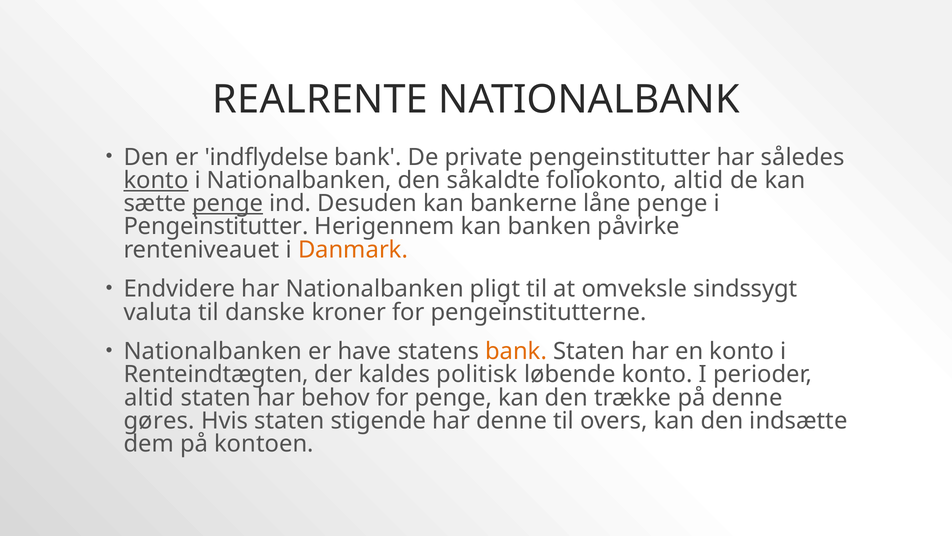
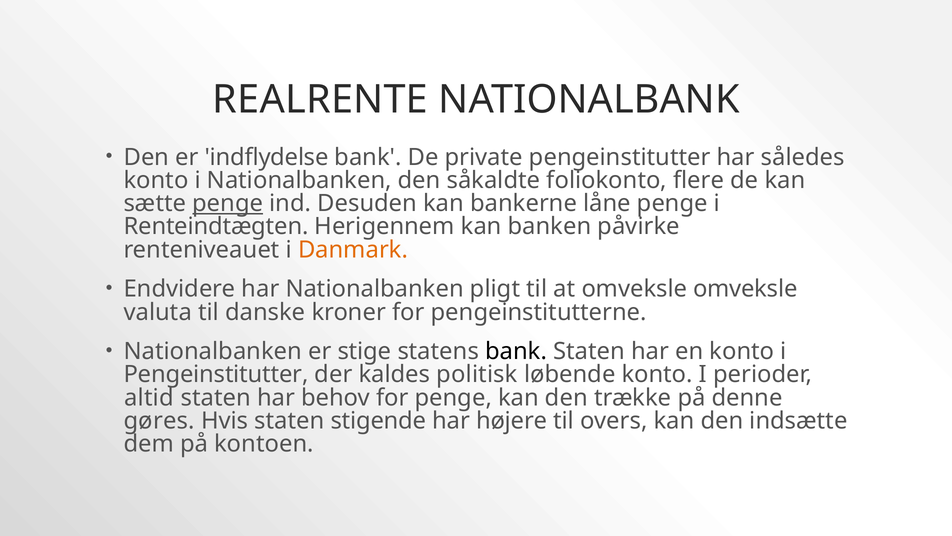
konto at (156, 180) underline: present -> none
foliokonto altid: altid -> flere
Pengeinstitutter at (216, 226): Pengeinstitutter -> Renteindtægten
omveksle sindssygt: sindssygt -> omveksle
have: have -> stige
bank at (516, 351) colour: orange -> black
Renteindtægten at (216, 374): Renteindtægten -> Pengeinstitutter
har denne: denne -> højere
